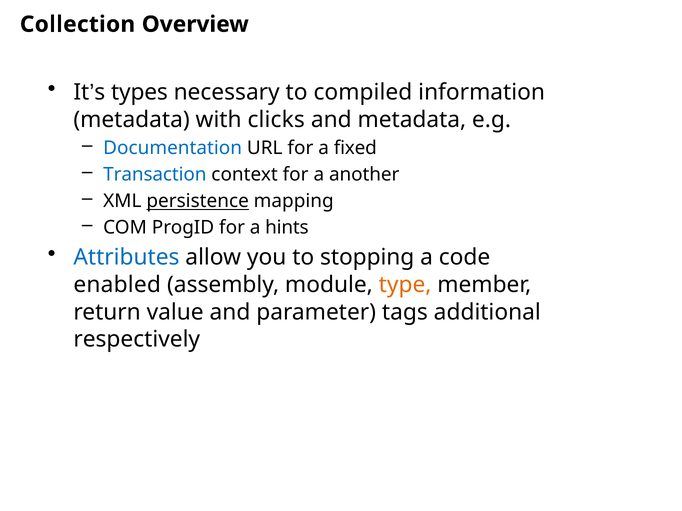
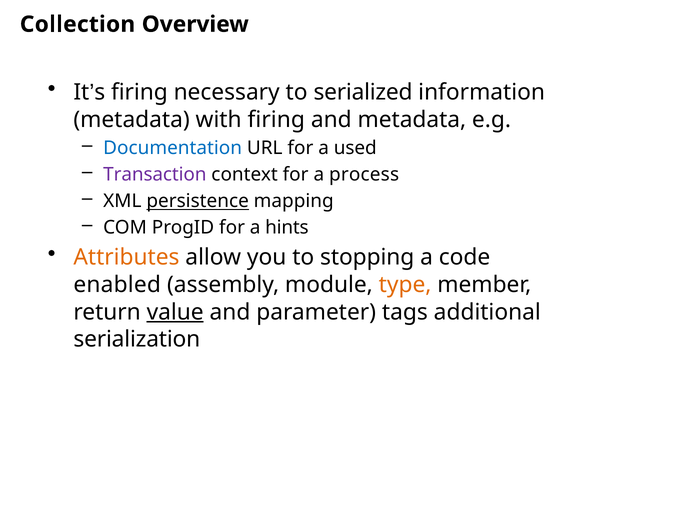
types at (139, 93): types -> firing
compiled: compiled -> serialized
with clicks: clicks -> firing
fixed: fixed -> used
Transaction colour: blue -> purple
another: another -> process
Attributes colour: blue -> orange
value underline: none -> present
respectively: respectively -> serialization
